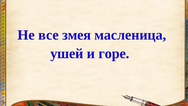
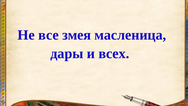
ушей: ушей -> дары
горе: горе -> всех
